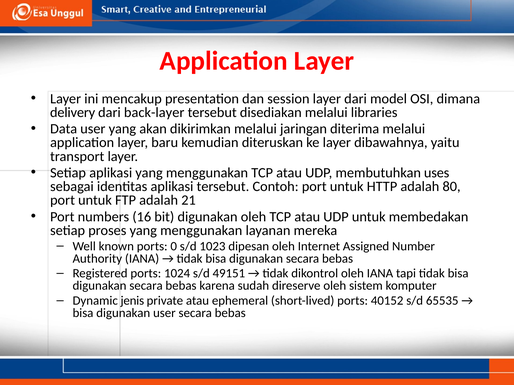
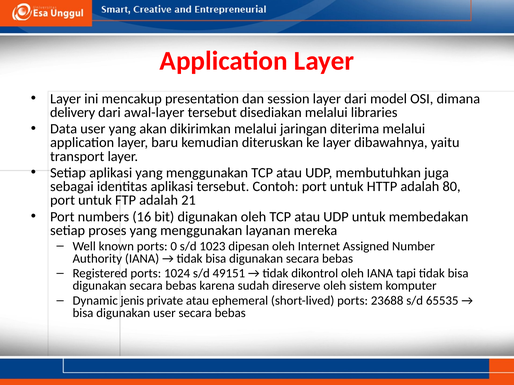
back-layer: back-layer -> awal-layer
uses: uses -> juga
40152: 40152 -> 23688
